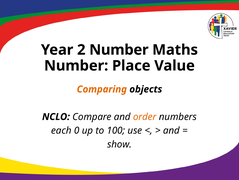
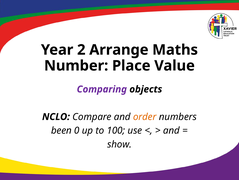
2 Number: Number -> Arrange
Comparing colour: orange -> purple
each: each -> been
